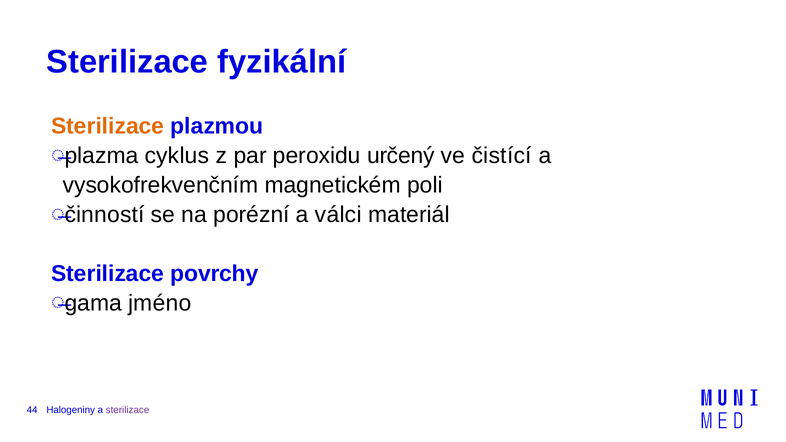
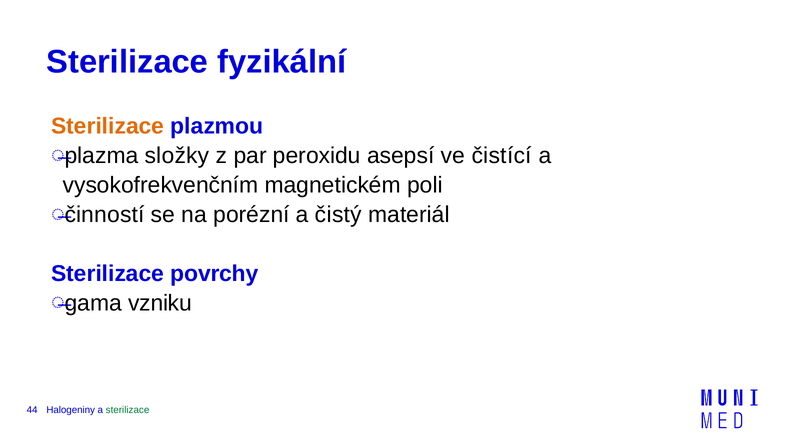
cyklus: cyklus -> složky
určený: určený -> asepsí
válci: válci -> čistý
jméno: jméno -> vzniku
sterilizace at (128, 410) colour: purple -> green
